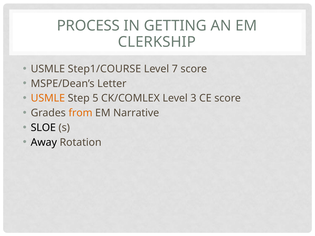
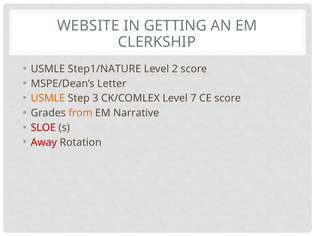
PROCESS: PROCESS -> WEBSITE
Step1/COURSE: Step1/COURSE -> Step1/NATURE
7: 7 -> 2
5: 5 -> 3
3: 3 -> 7
SLOE colour: black -> red
Away colour: black -> red
